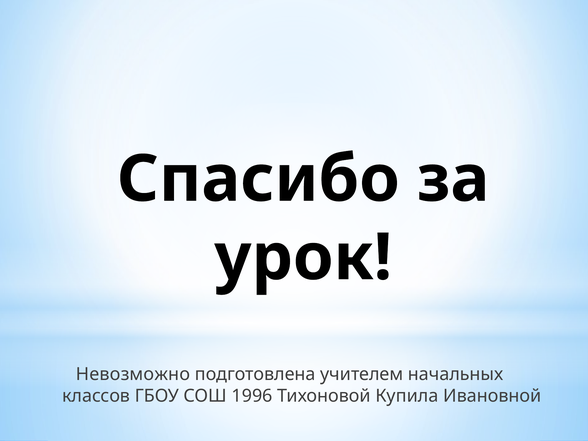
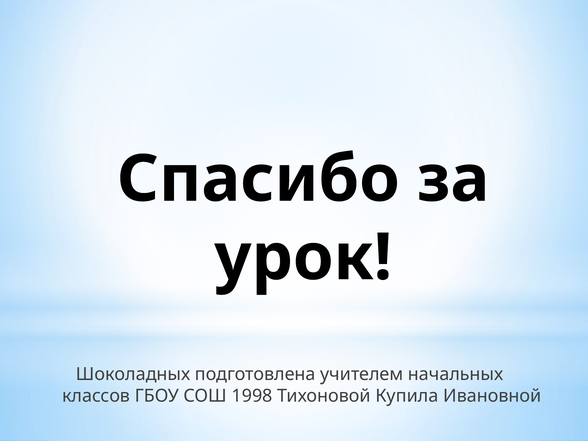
Невозможно: Невозможно -> Шоколадных
1996: 1996 -> 1998
